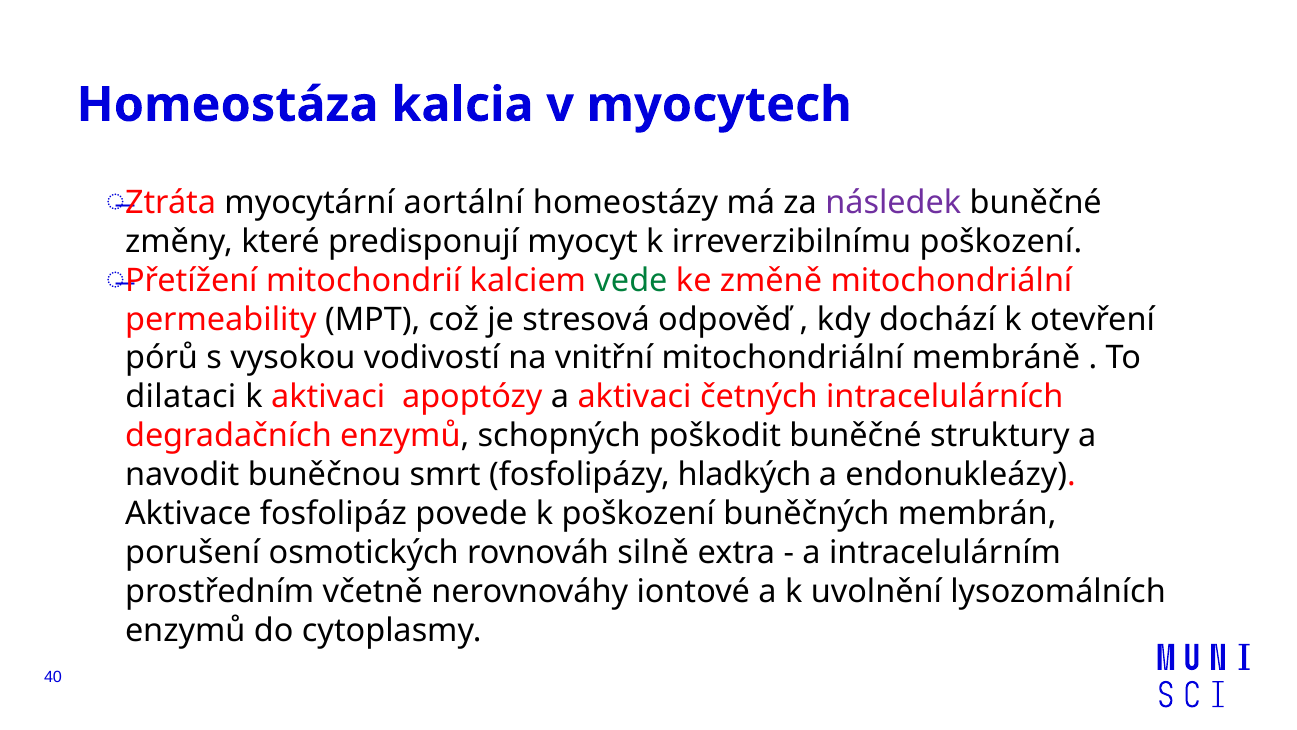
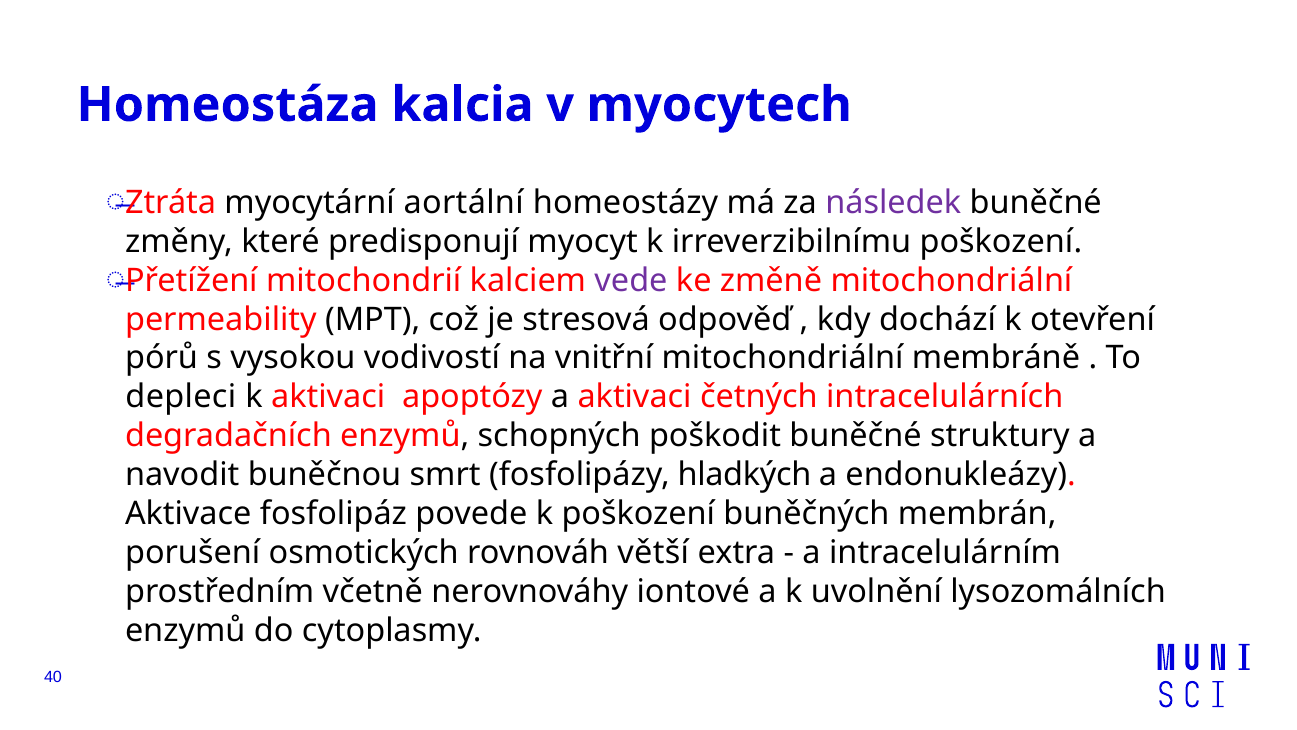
vede colour: green -> purple
dilataci: dilataci -> depleci
silně: silně -> větší
